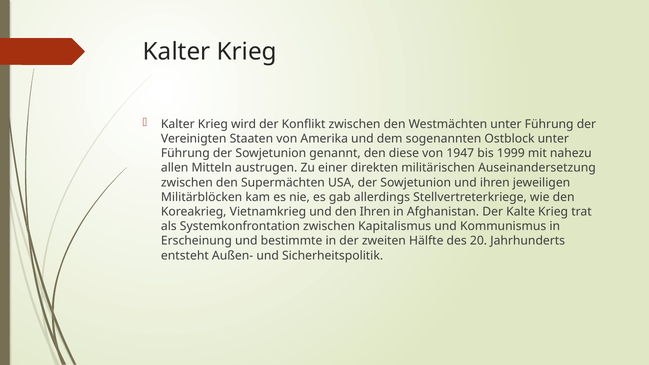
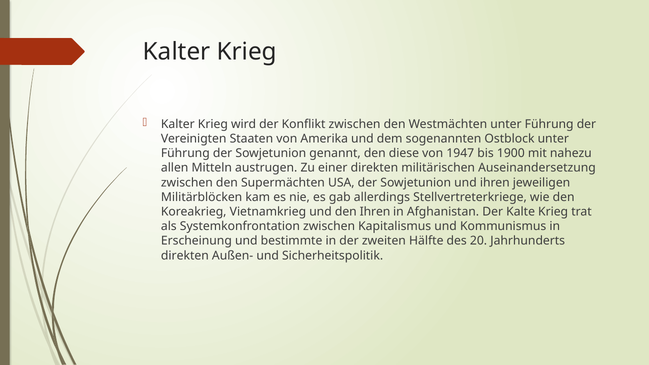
1999: 1999 -> 1900
entsteht at (185, 256): entsteht -> direkten
